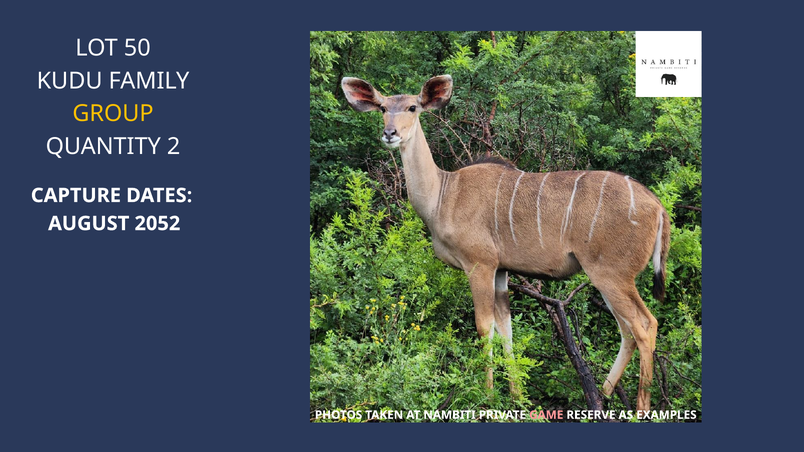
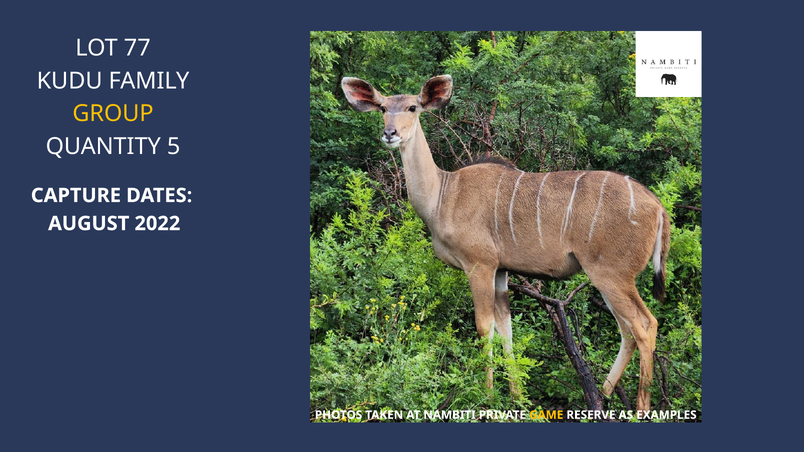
50: 50 -> 77
2: 2 -> 5
2052: 2052 -> 2022
GAME colour: pink -> yellow
